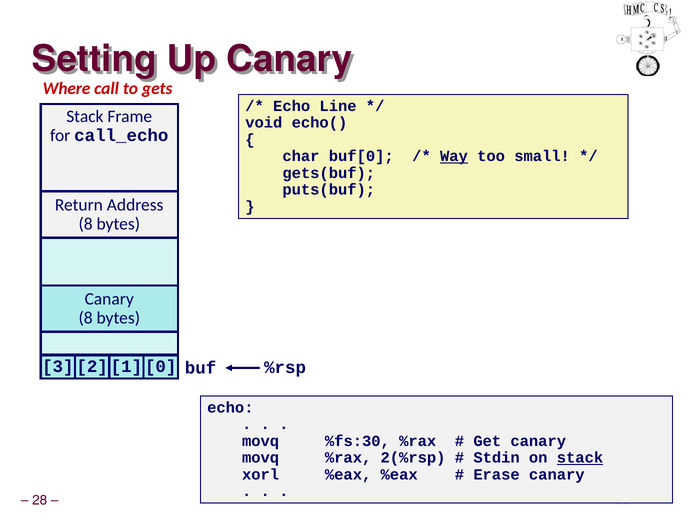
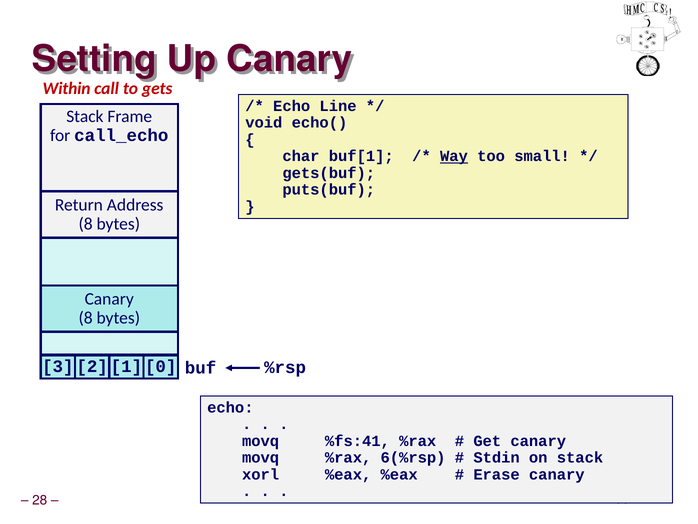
Where: Where -> Within
buf[0: buf[0 -> buf[1
%fs:30: %fs:30 -> %fs:41
2(%rsp: 2(%rsp -> 6(%rsp
stack at (580, 457) underline: present -> none
